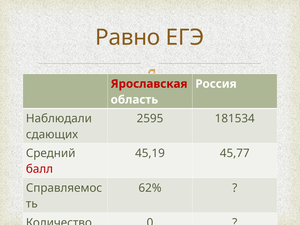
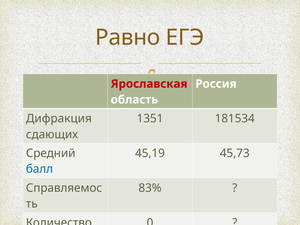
Наблюдали: Наблюдали -> Дифракция
2595: 2595 -> 1351
45,77: 45,77 -> 45,73
балл colour: red -> blue
62%: 62% -> 83%
